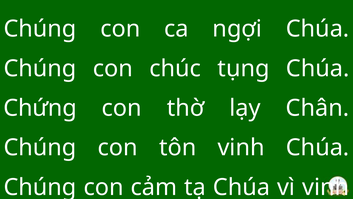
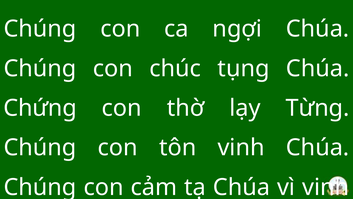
Chân: Chân -> Từng
